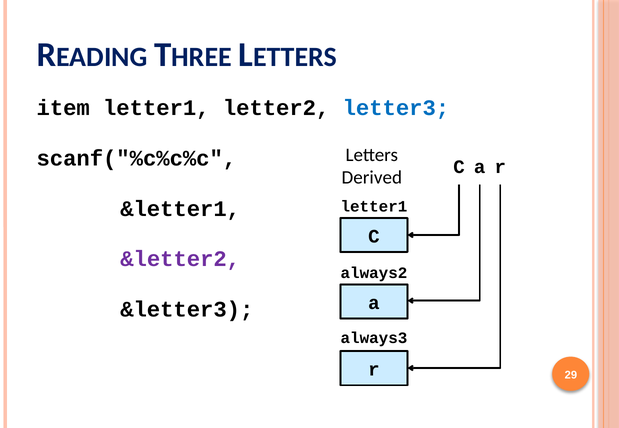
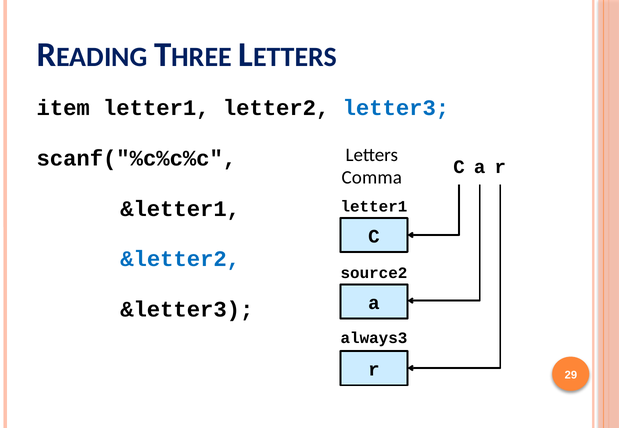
Derived: Derived -> Comma
&letter2 colour: purple -> blue
always2: always2 -> source2
